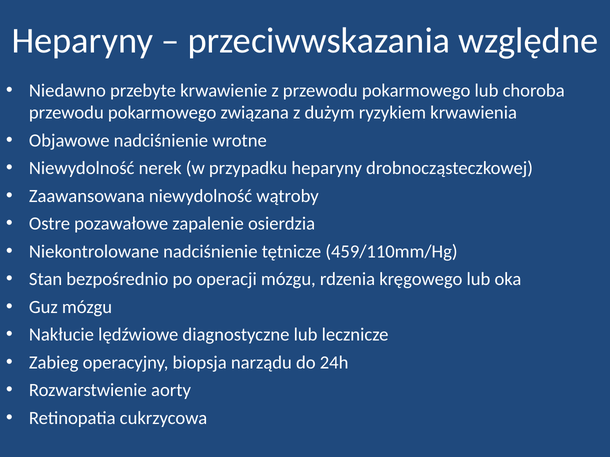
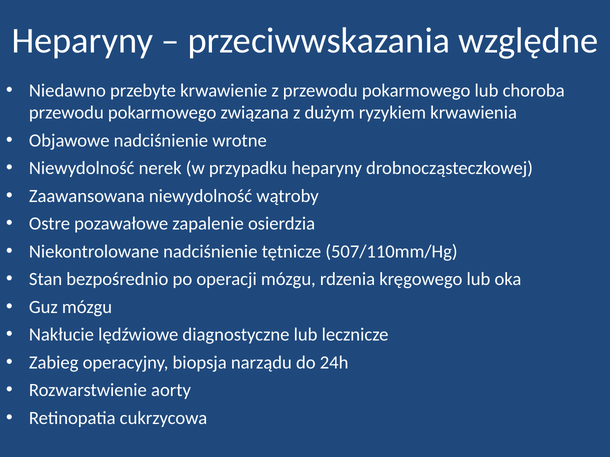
459/110mm/Hg: 459/110mm/Hg -> 507/110mm/Hg
